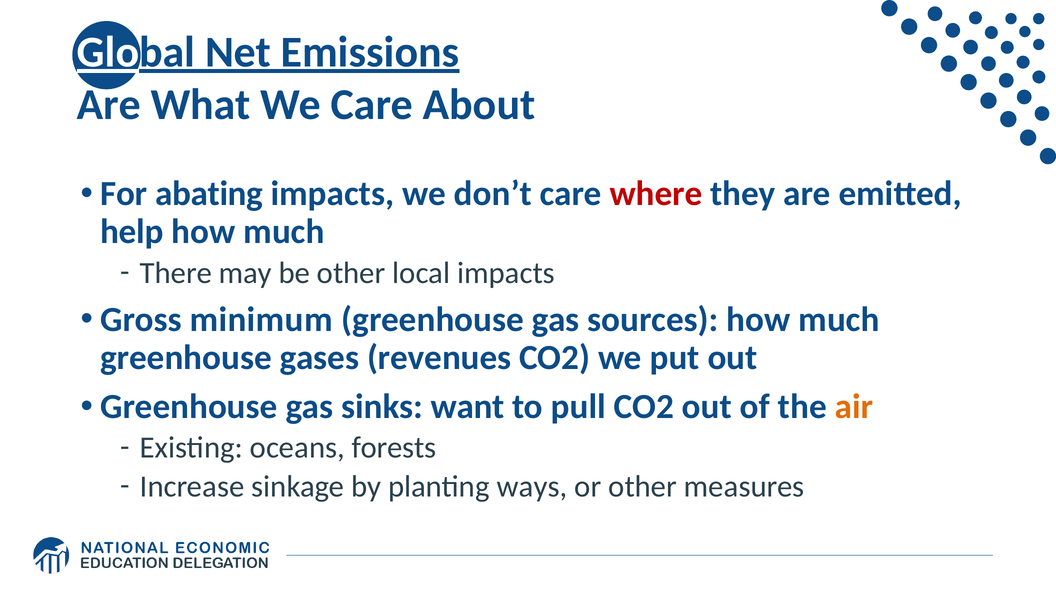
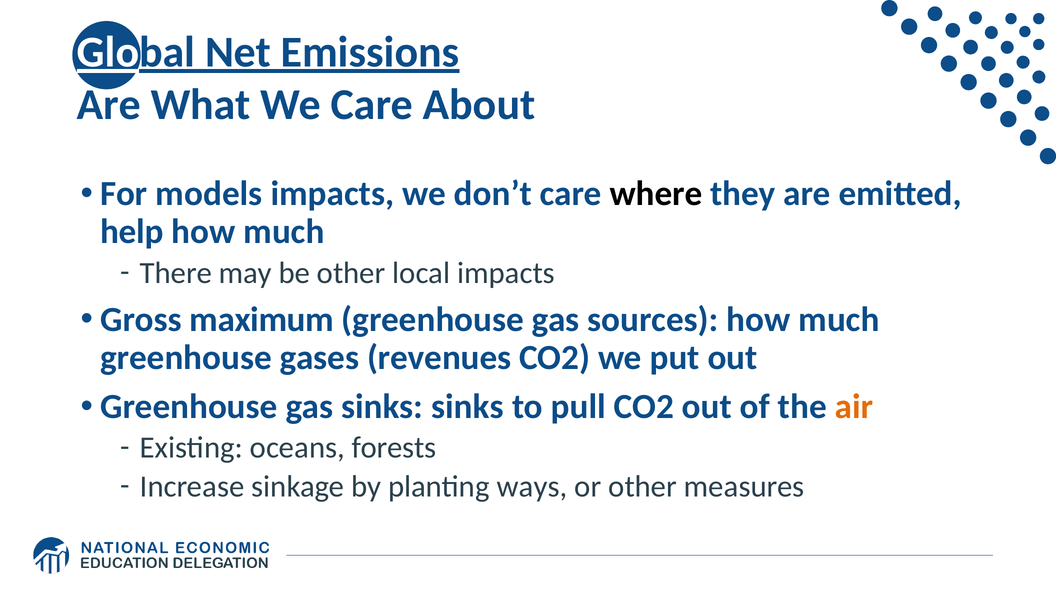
abating: abating -> models
where colour: red -> black
minimum: minimum -> maximum
sinks want: want -> sinks
